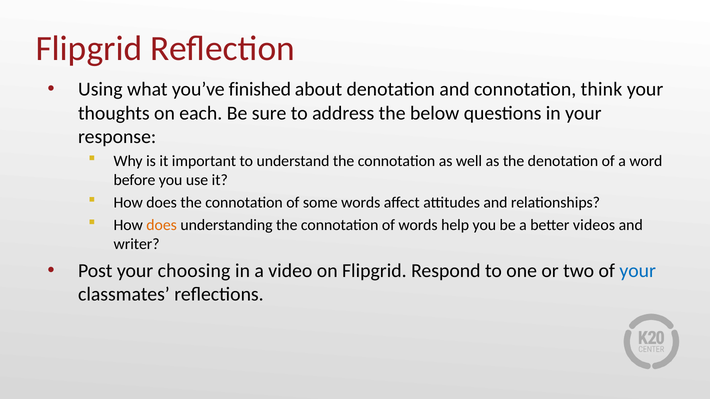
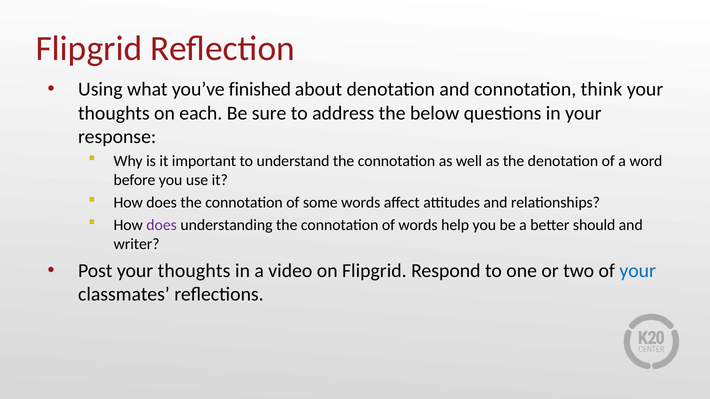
does at (162, 225) colour: orange -> purple
videos: videos -> should
Post your choosing: choosing -> thoughts
